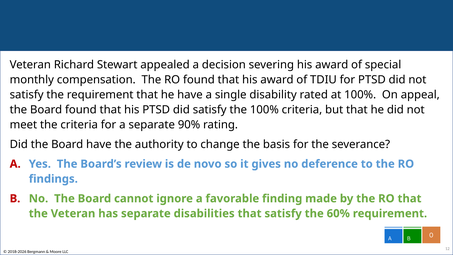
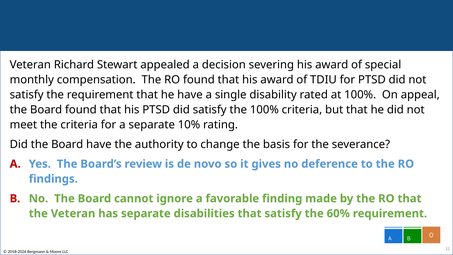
90%: 90% -> 10%
